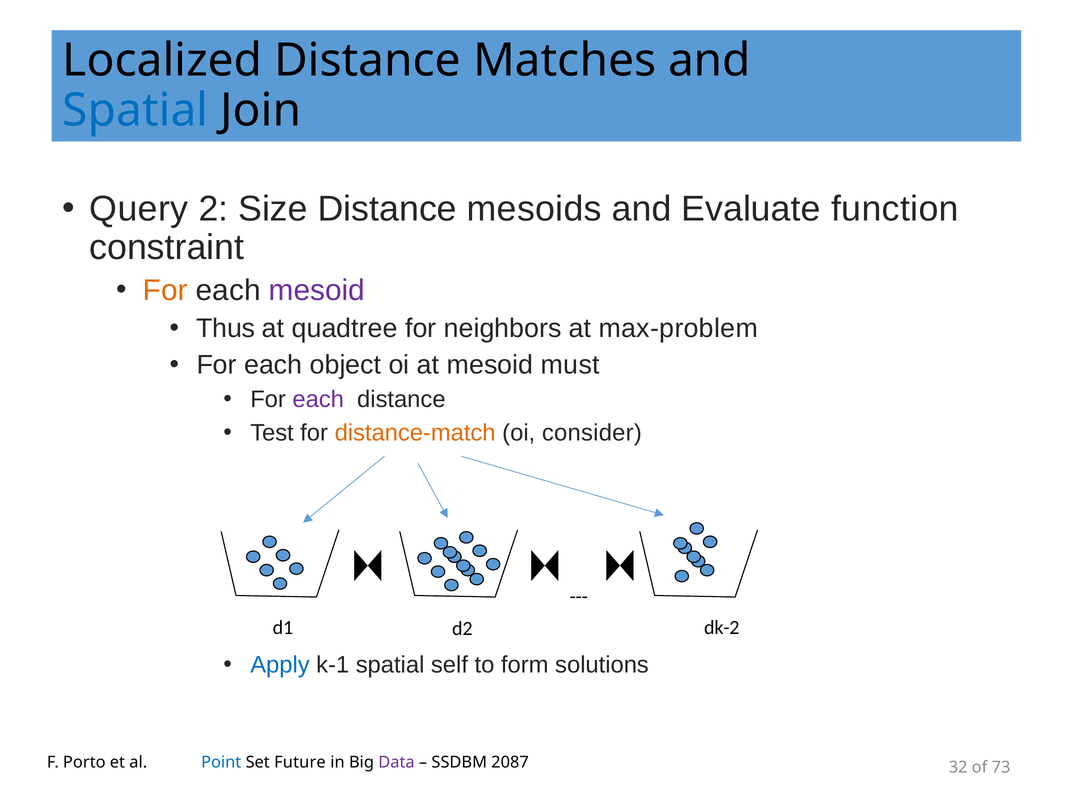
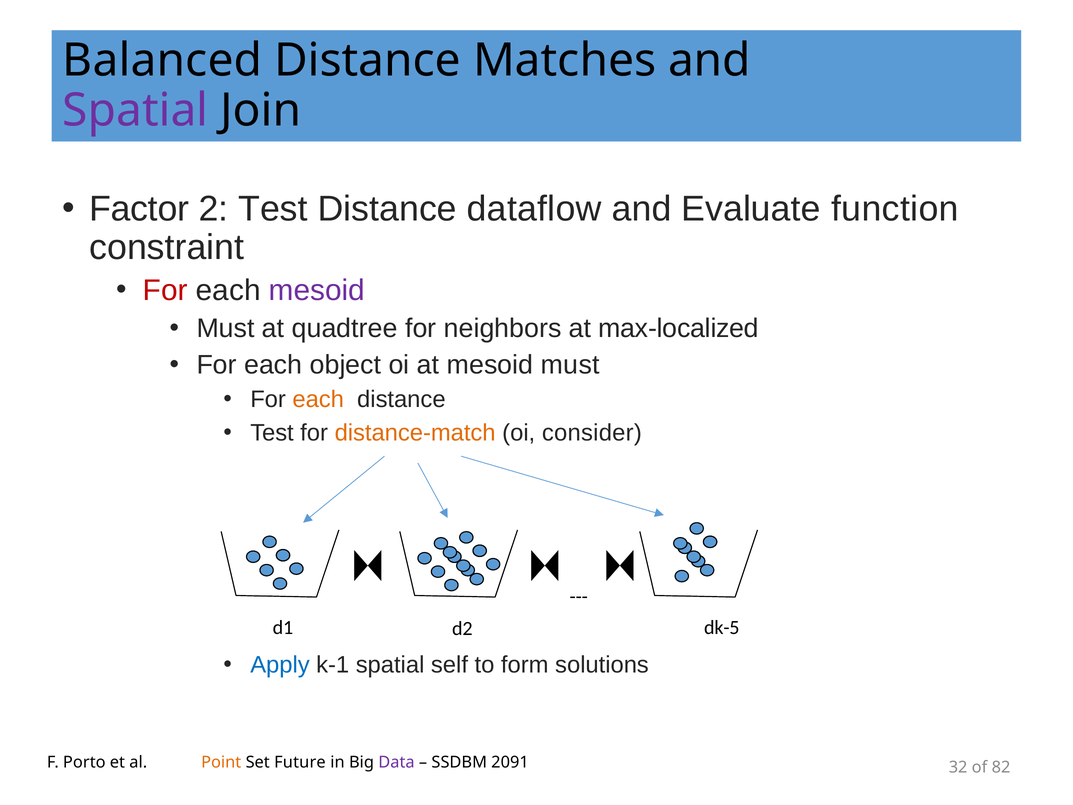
Localized: Localized -> Balanced
Spatial at (135, 110) colour: blue -> purple
Query: Query -> Factor
2 Size: Size -> Test
mesoids: mesoids -> dataflow
For at (165, 290) colour: orange -> red
Thus at (226, 328): Thus -> Must
max-problem: max-problem -> max-localized
each at (318, 399) colour: purple -> orange
dk-2: dk-2 -> dk-5
Point colour: blue -> orange
2087: 2087 -> 2091
73: 73 -> 82
